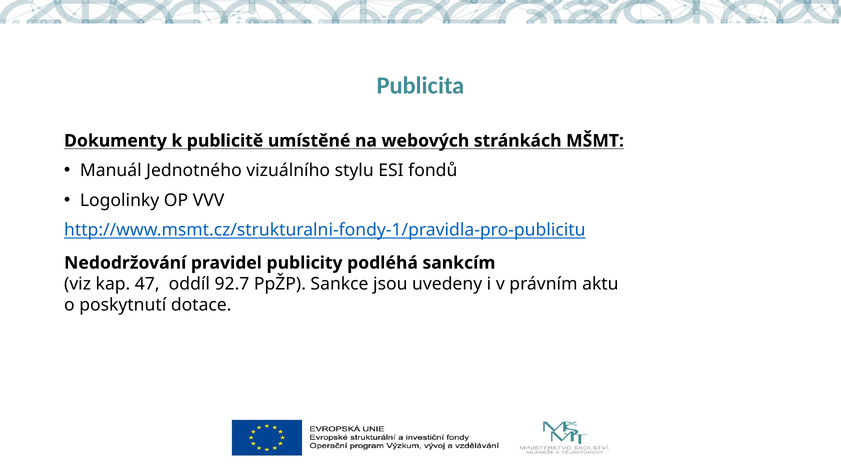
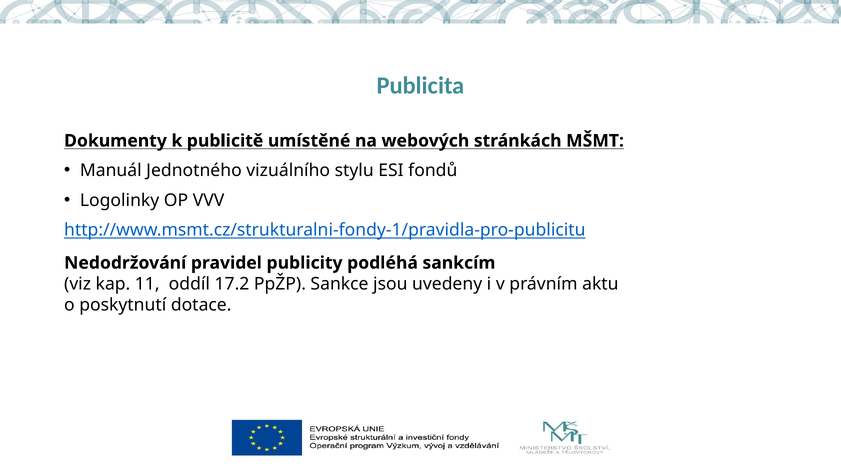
47: 47 -> 11
92.7: 92.7 -> 17.2
